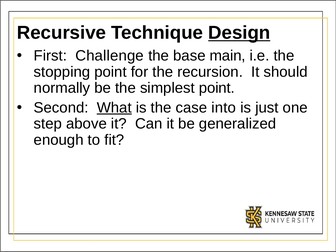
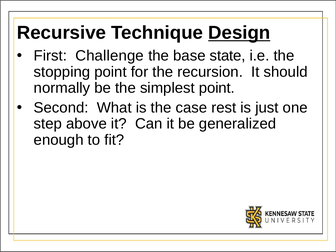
main: main -> state
What underline: present -> none
into: into -> rest
